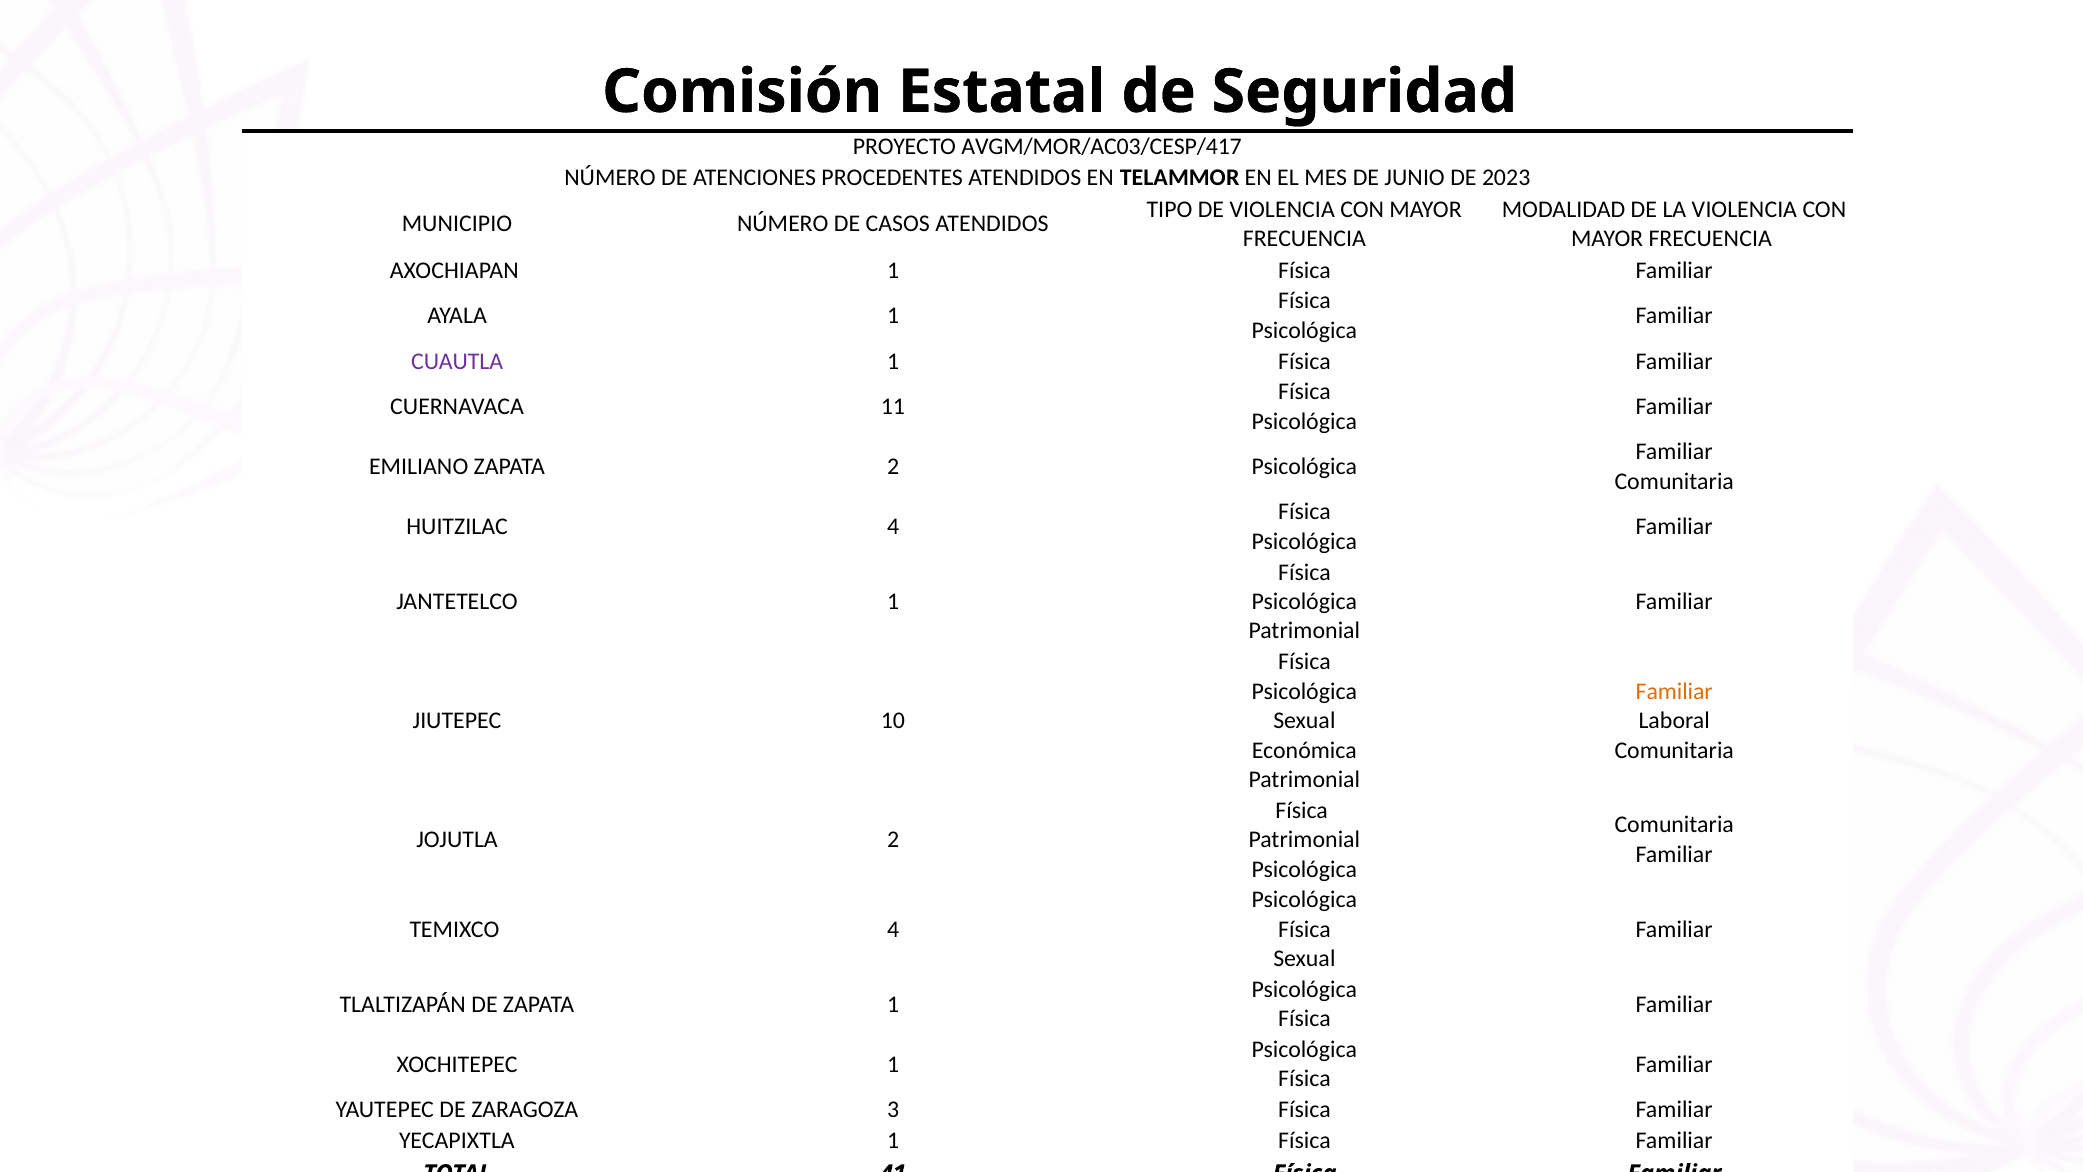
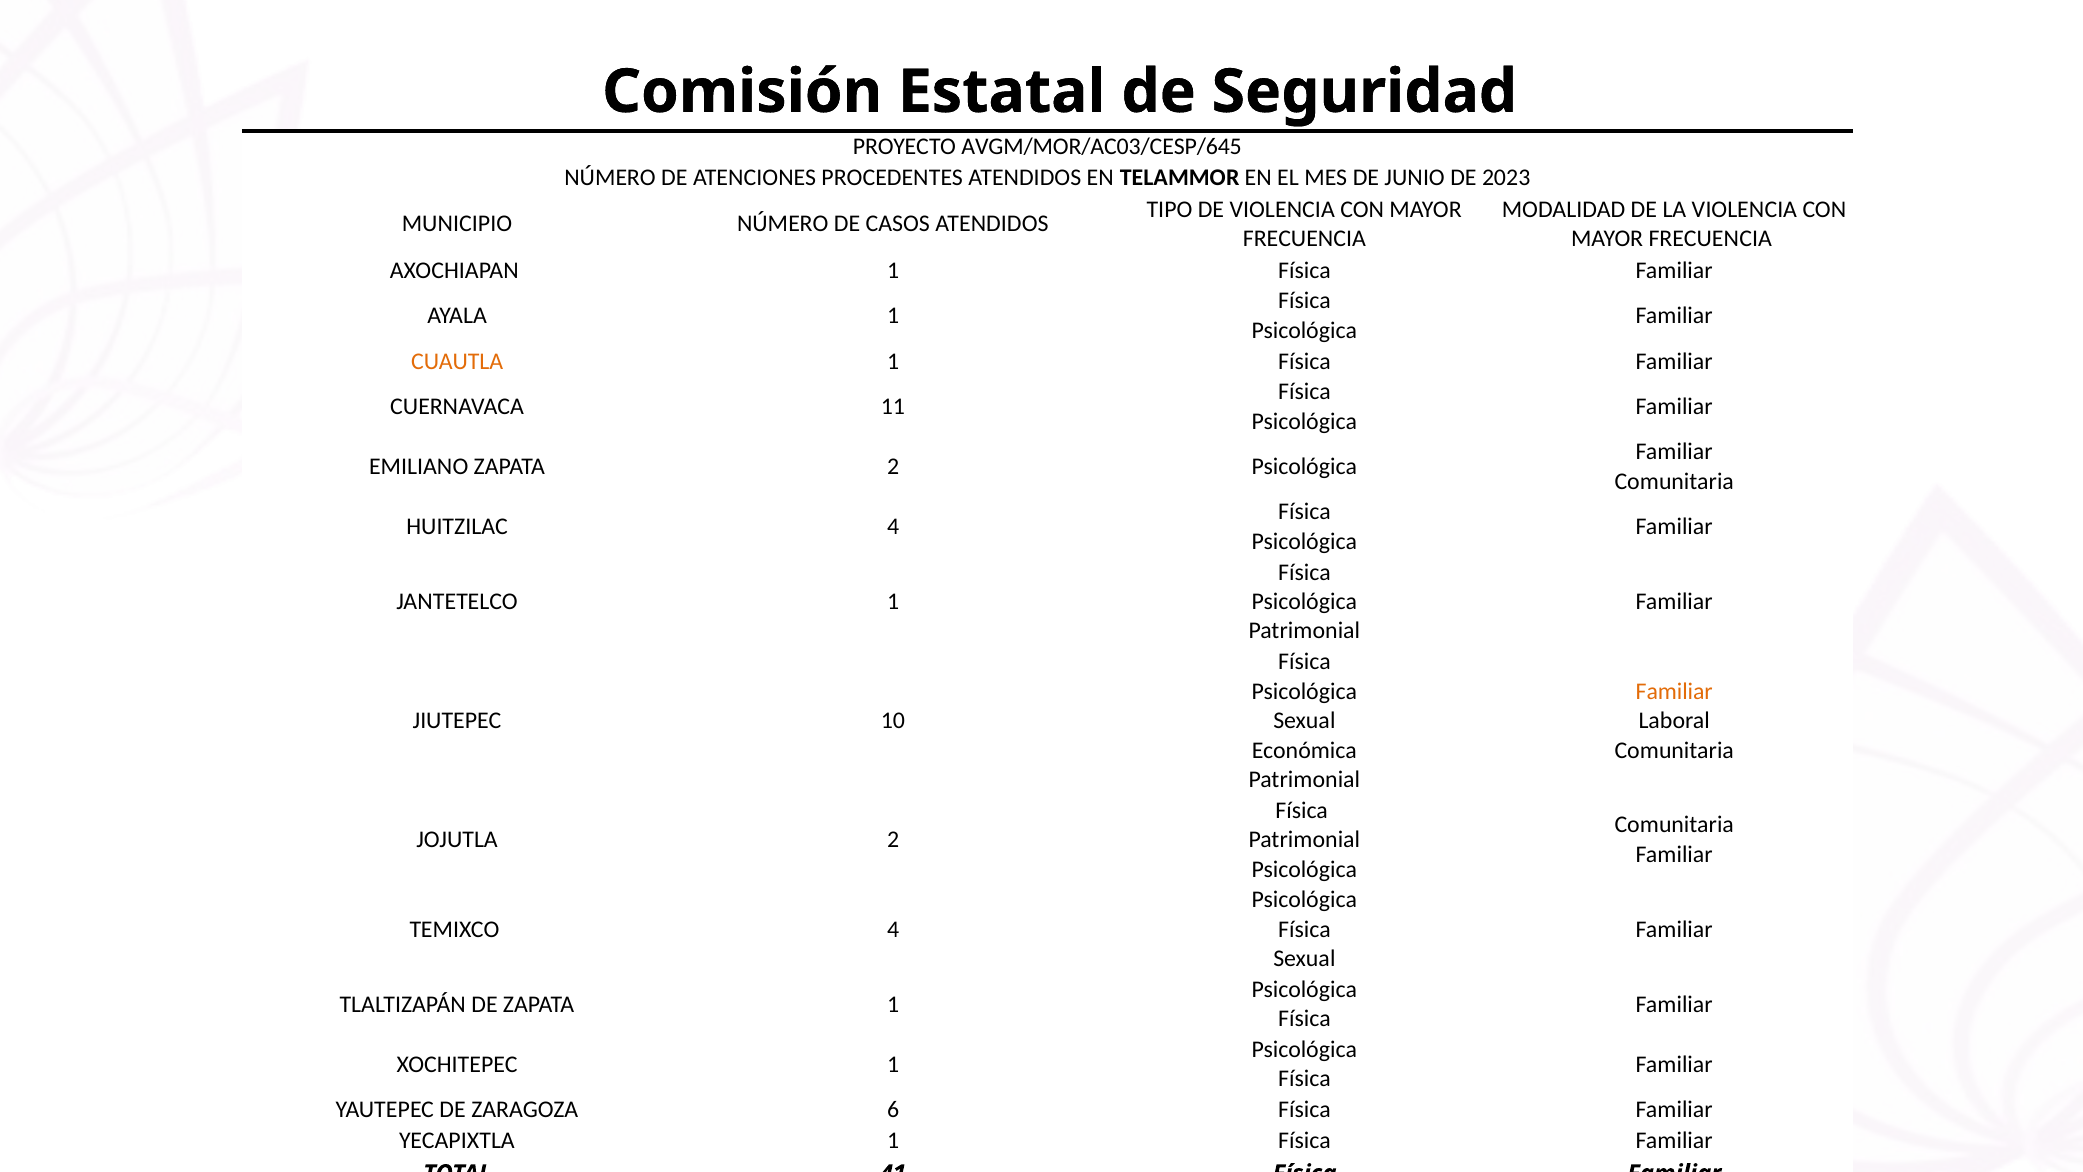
AVGM/MOR/AC03/CESP/417: AVGM/MOR/AC03/CESP/417 -> AVGM/MOR/AC03/CESP/645
CUAUTLA colour: purple -> orange
3: 3 -> 6
